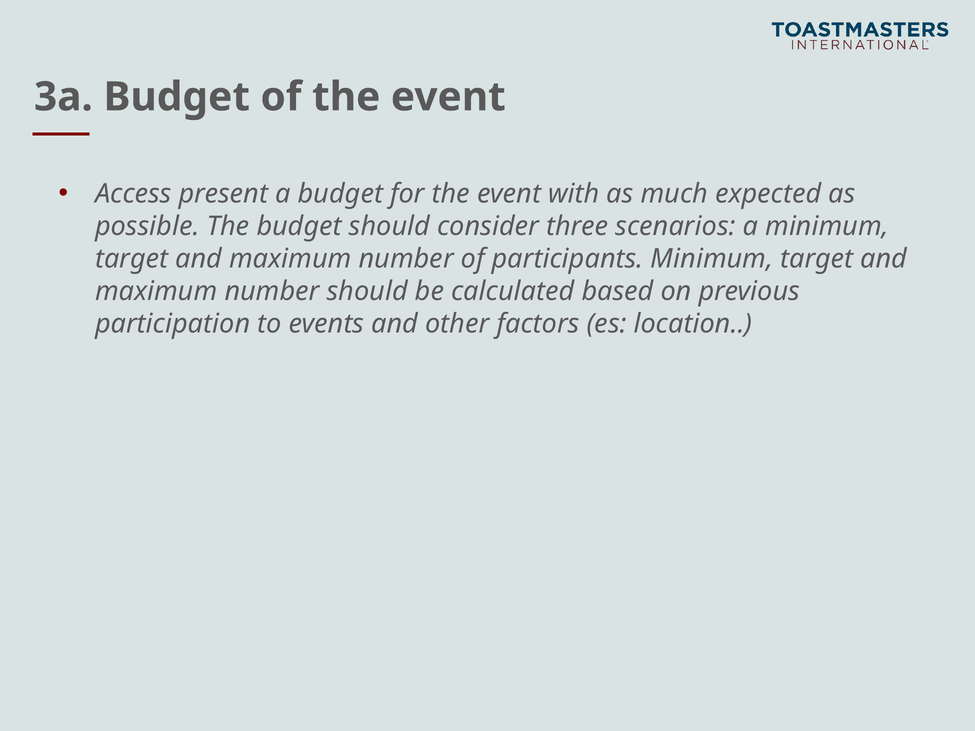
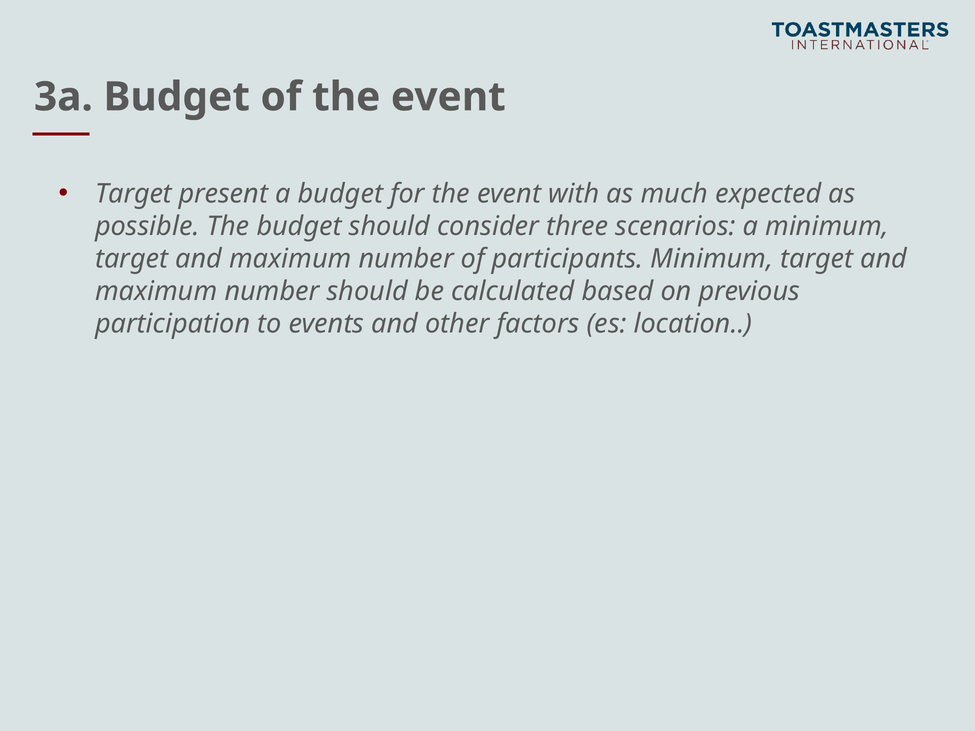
Access at (133, 194): Access -> Target
